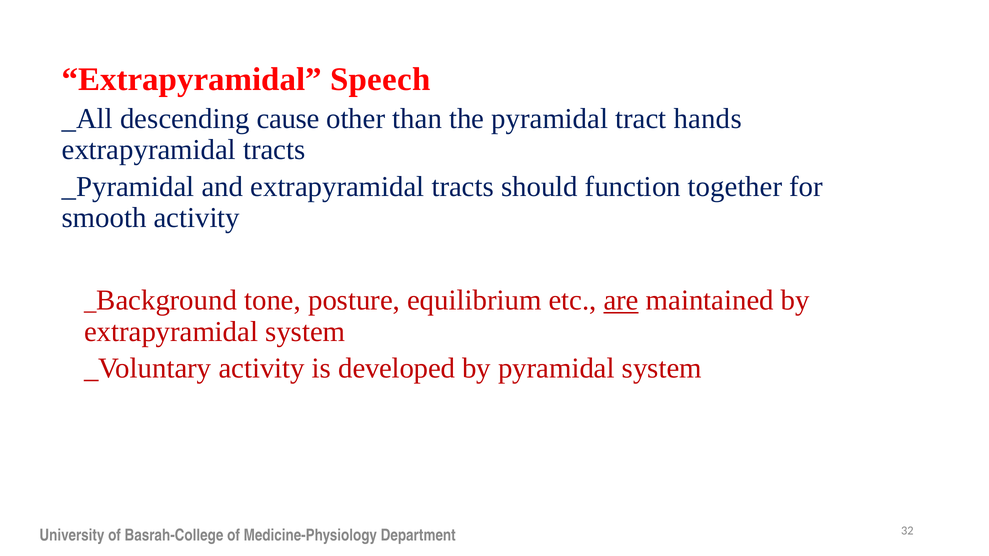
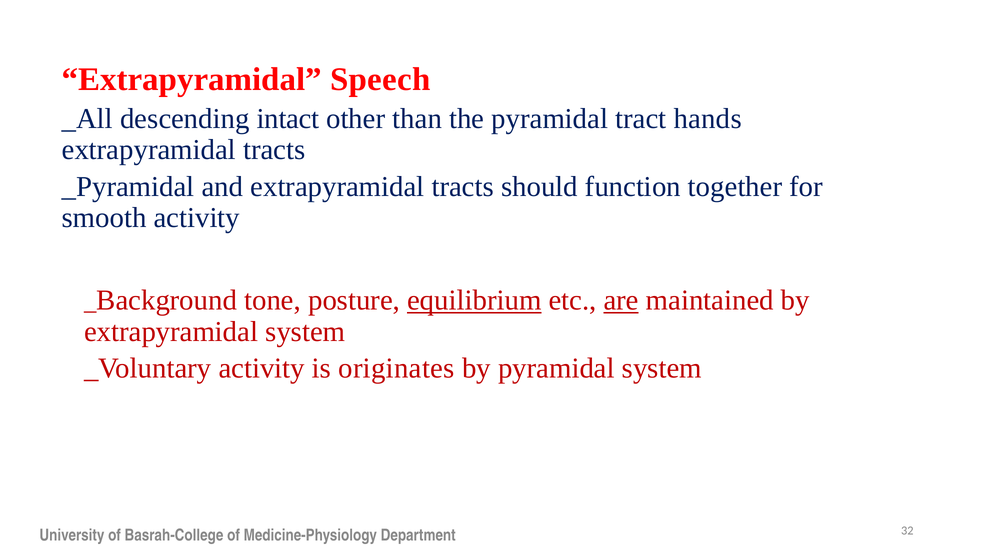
cause: cause -> intact
equilibrium underline: none -> present
developed: developed -> originates
